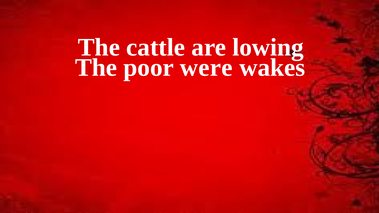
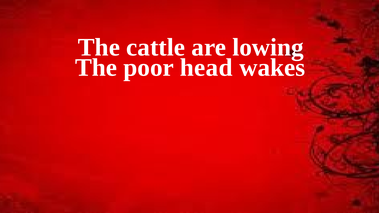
were: were -> head
